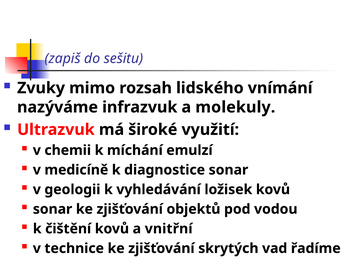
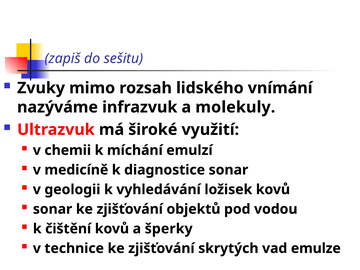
vnitřní: vnitřní -> šperky
řadíme: řadíme -> emulze
